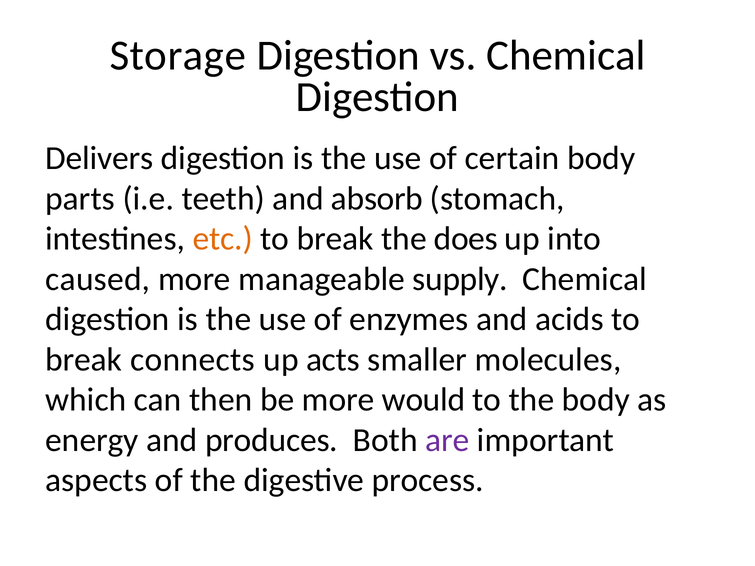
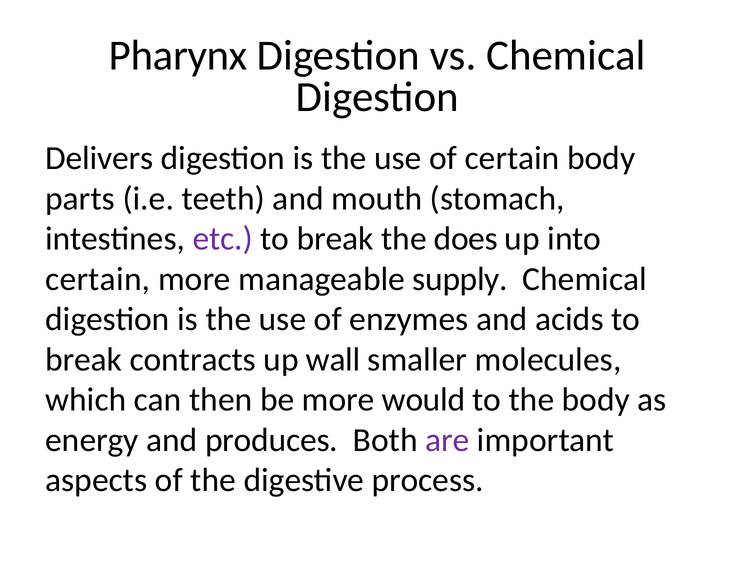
Storage: Storage -> Pharynx
absorb: absorb -> mouth
etc colour: orange -> purple
caused at (98, 279): caused -> certain
connects: connects -> contracts
acts: acts -> wall
